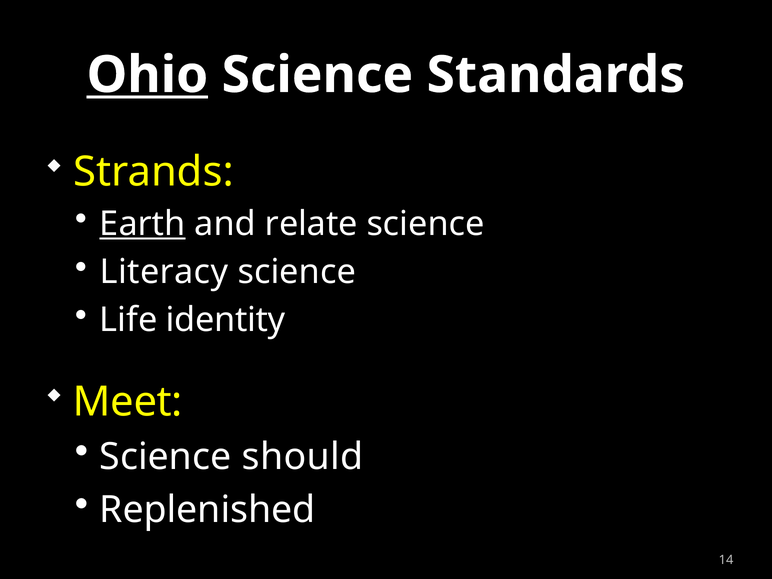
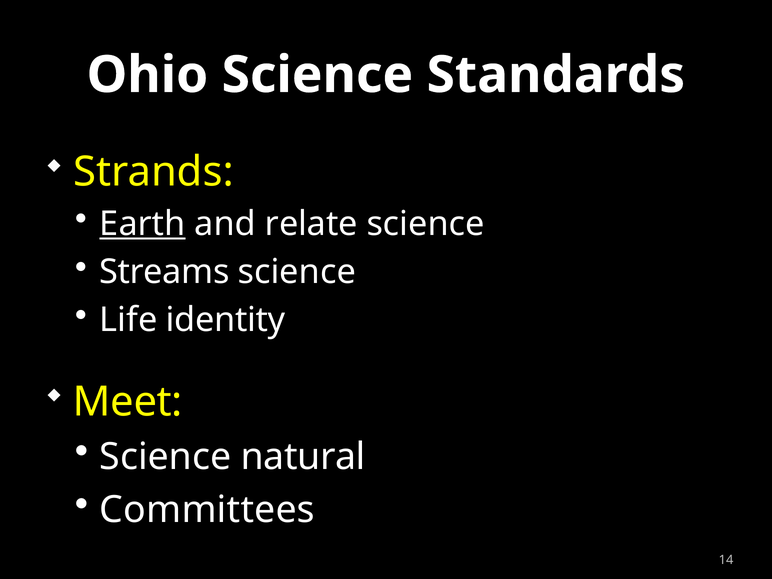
Ohio underline: present -> none
Literacy: Literacy -> Streams
should: should -> natural
Replenished: Replenished -> Committees
